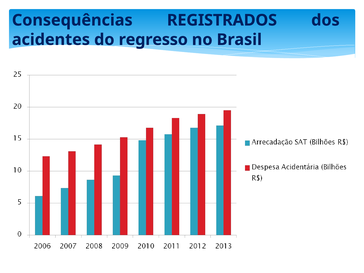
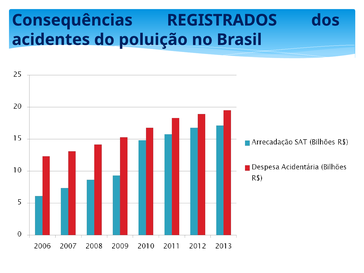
regresso: regresso -> poluição
